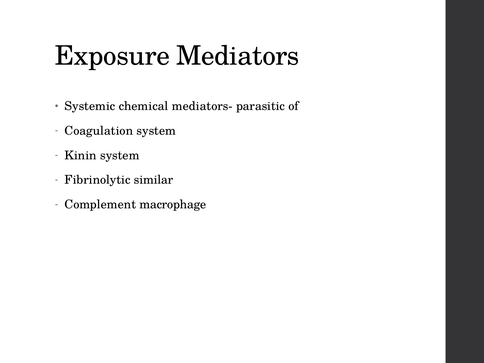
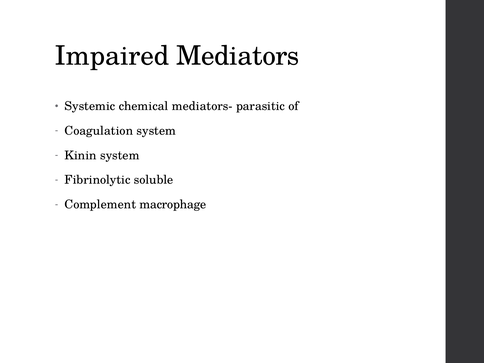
Exposure: Exposure -> Impaired
similar: similar -> soluble
